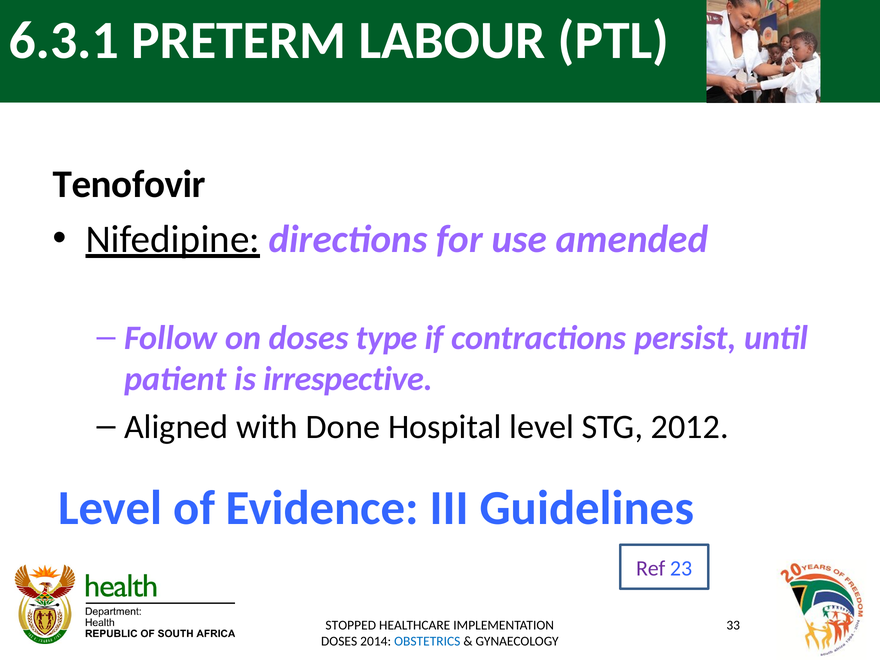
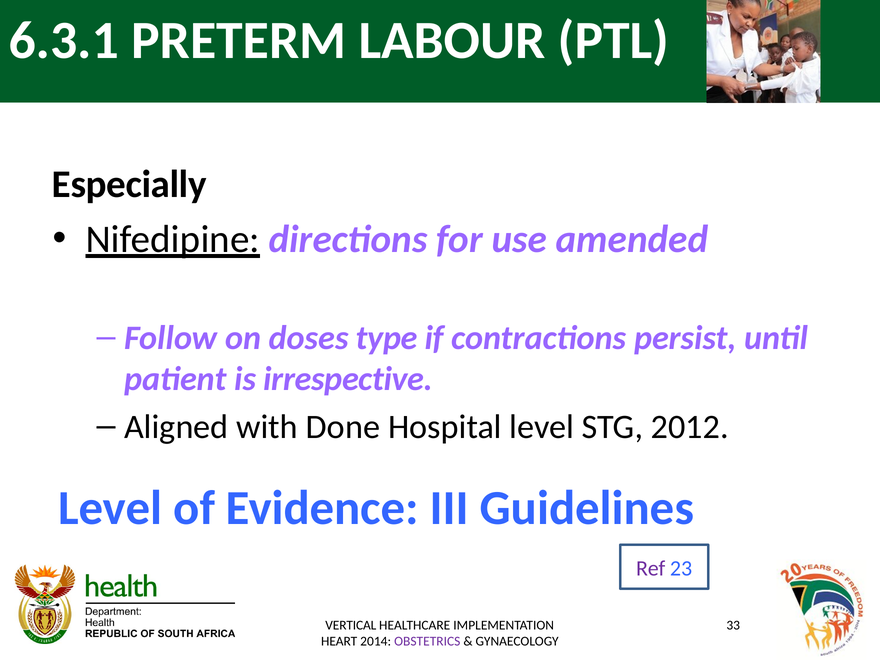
Tenofovir: Tenofovir -> Especially
STOPPED: STOPPED -> VERTICAL
DOSES at (339, 641): DOSES -> HEART
OBSTETRICS colour: blue -> purple
